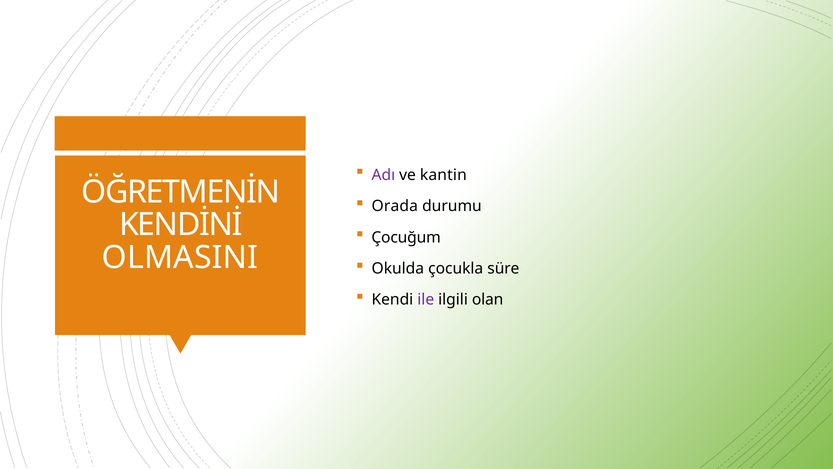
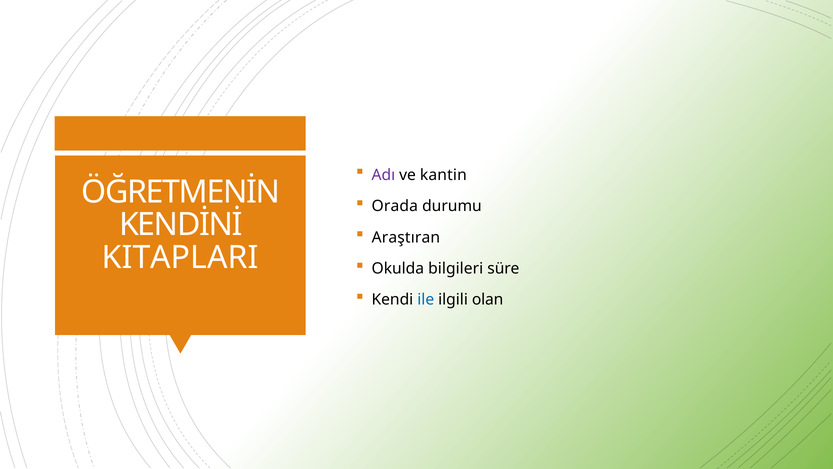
Çocuğum: Çocuğum -> Araştıran
OLMASINI: OLMASINI -> KITAPLARI
çocukla: çocukla -> bilgileri
ile colour: purple -> blue
